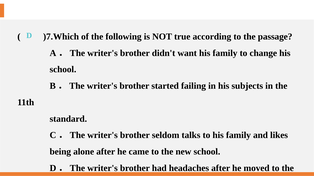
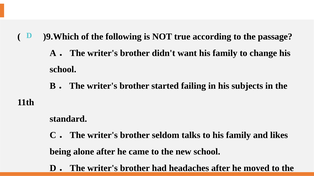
)7.Which: )7.Which -> )9.Which
